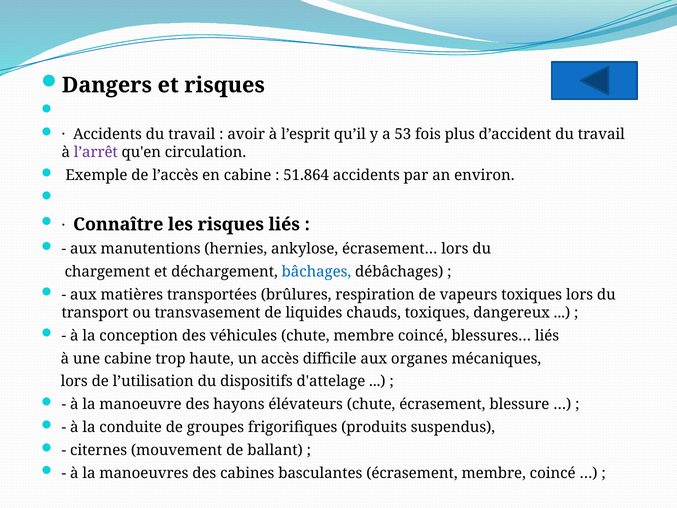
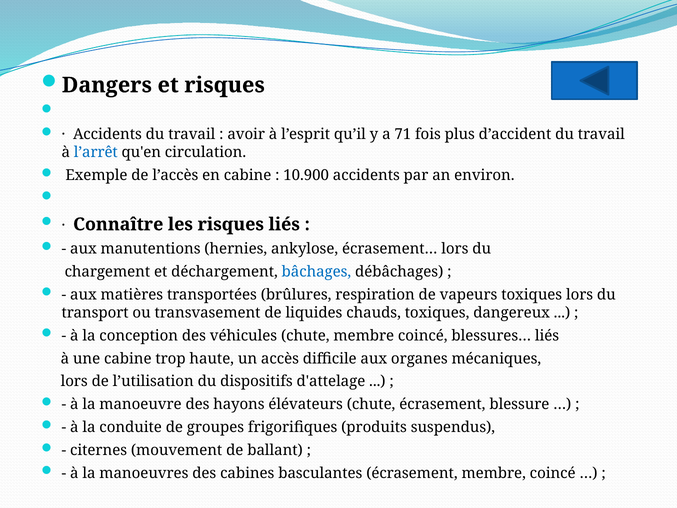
53: 53 -> 71
l’arrêt colour: purple -> blue
51.864: 51.864 -> 10.900
